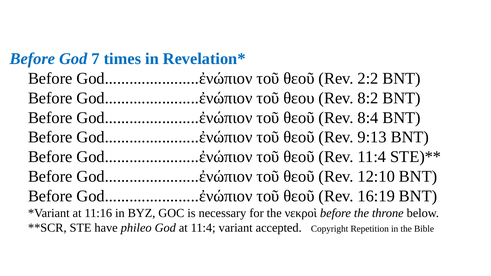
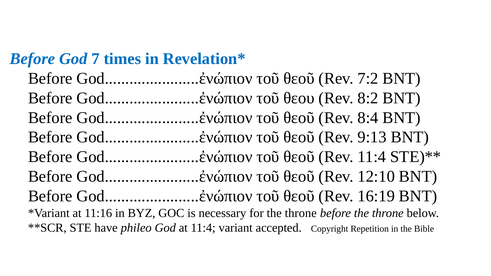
2:2: 2:2 -> 7:2
for the νεκροὶ: νεκροὶ -> throne
